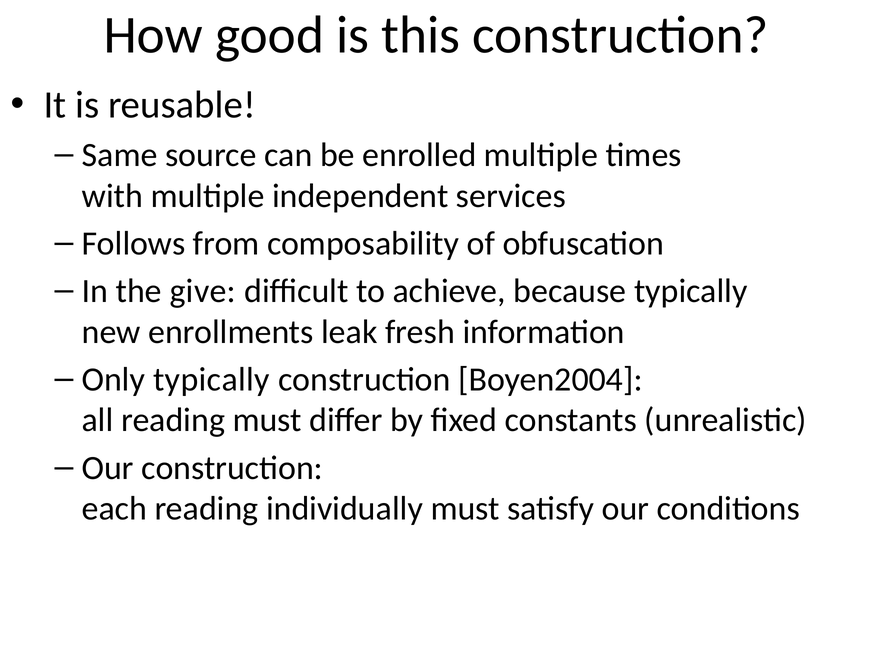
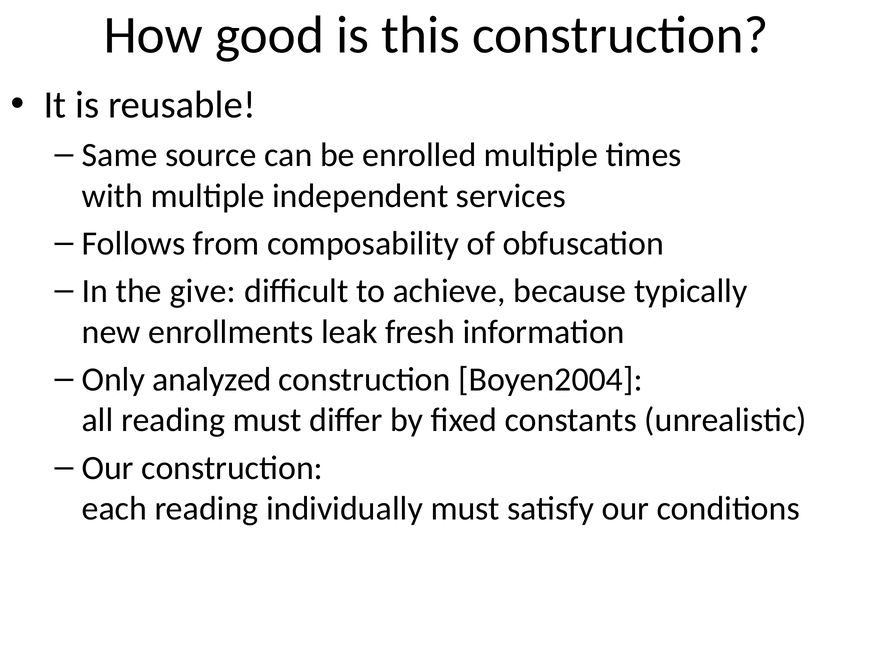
Only typically: typically -> analyzed
